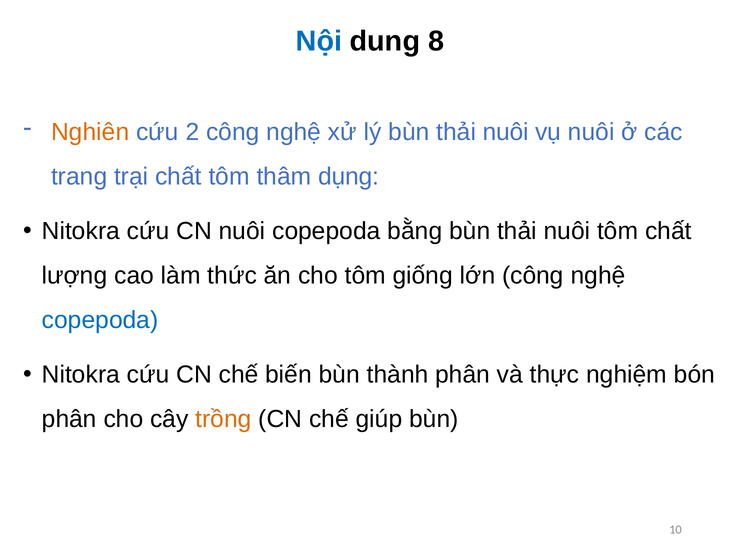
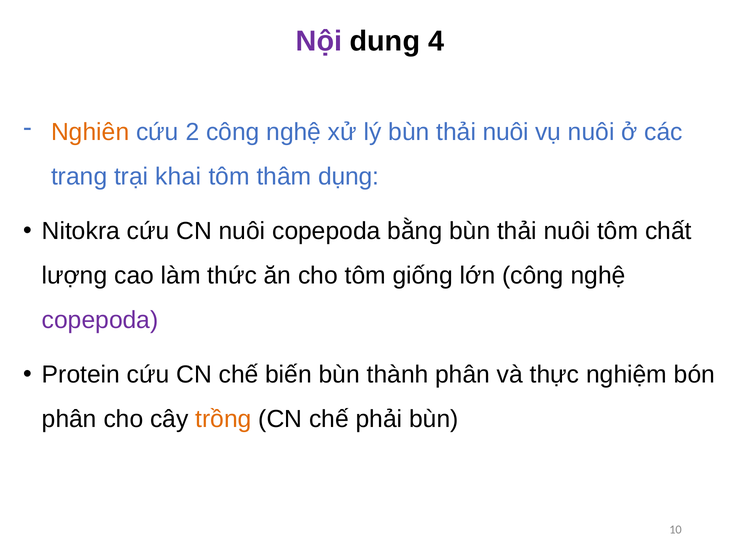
Nội colour: blue -> purple
8: 8 -> 4
trại chất: chất -> khai
copepoda at (100, 320) colour: blue -> purple
Nitokra at (81, 375): Nitokra -> Protein
giúp: giúp -> phải
